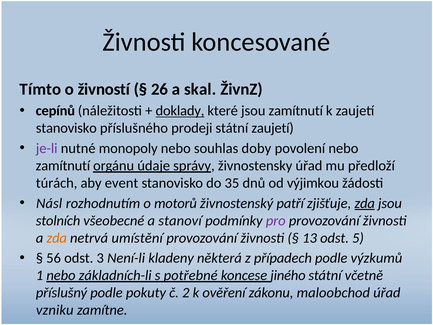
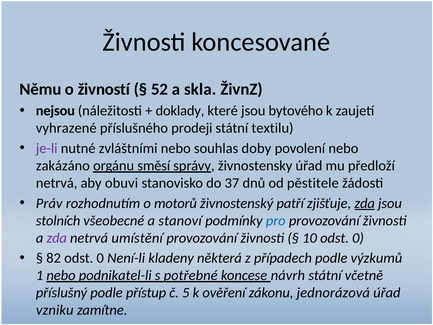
Tímto: Tímto -> Němu
26: 26 -> 52
skal: skal -> skla
cepínů: cepínů -> nejsou
doklady underline: present -> none
jsou zamítnutí: zamítnutí -> bytového
stanovisko at (66, 128): stanovisko -> vyhrazené
státní zaujetí: zaujetí -> textilu
monopoly: monopoly -> zvláštními
zamítnutí at (63, 166): zamítnutí -> zakázáno
údaje: údaje -> směsí
túrách at (57, 183): túrách -> netrvá
event: event -> obuvi
35: 35 -> 37
výjimkou: výjimkou -> pěstitele
Násl: Násl -> Práv
pro colour: purple -> blue
zda at (57, 238) colour: orange -> purple
13: 13 -> 10
5 at (358, 238): 5 -> 0
56: 56 -> 82
3 at (100, 258): 3 -> 0
základních-li: základních-li -> podnikatel-li
jiného: jiného -> návrh
pokuty: pokuty -> přístup
2: 2 -> 5
maloobchod: maloobchod -> jednorázová
